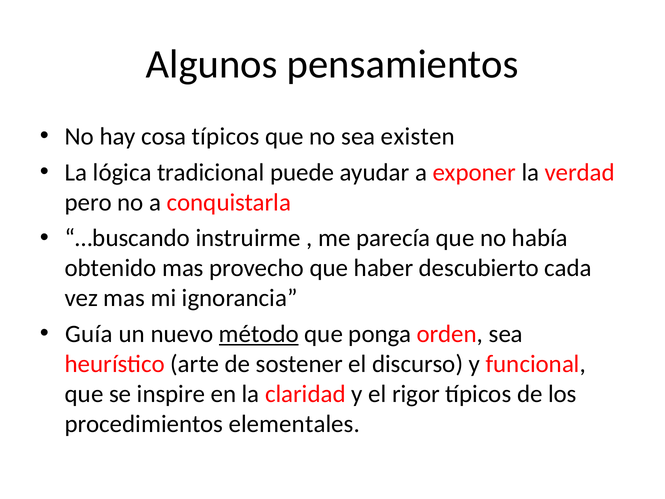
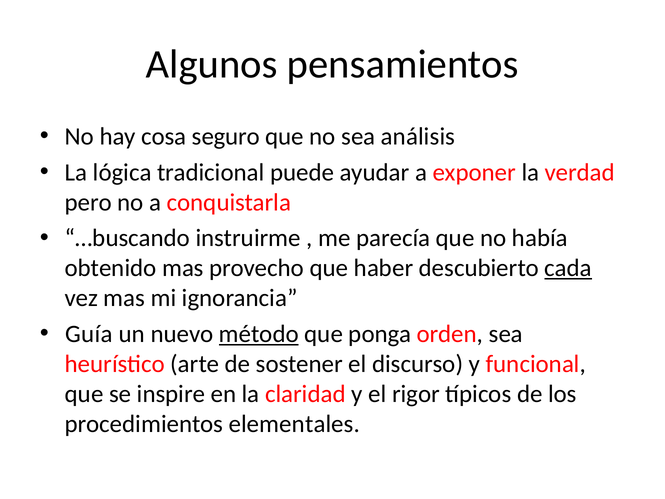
cosa típicos: típicos -> seguro
existen: existen -> análisis
cada underline: none -> present
